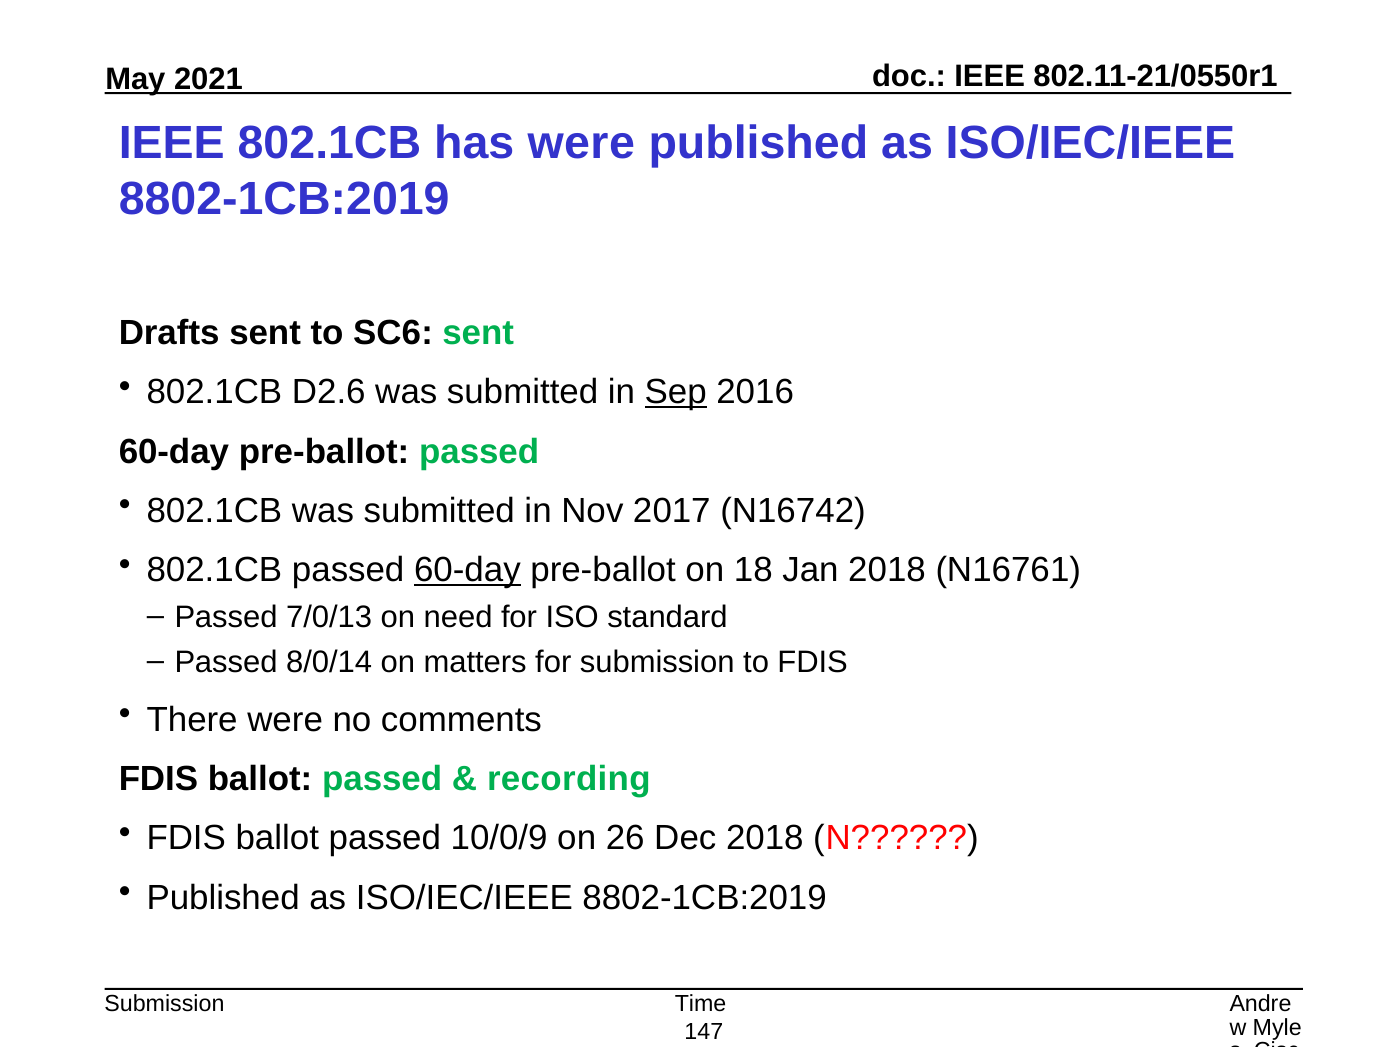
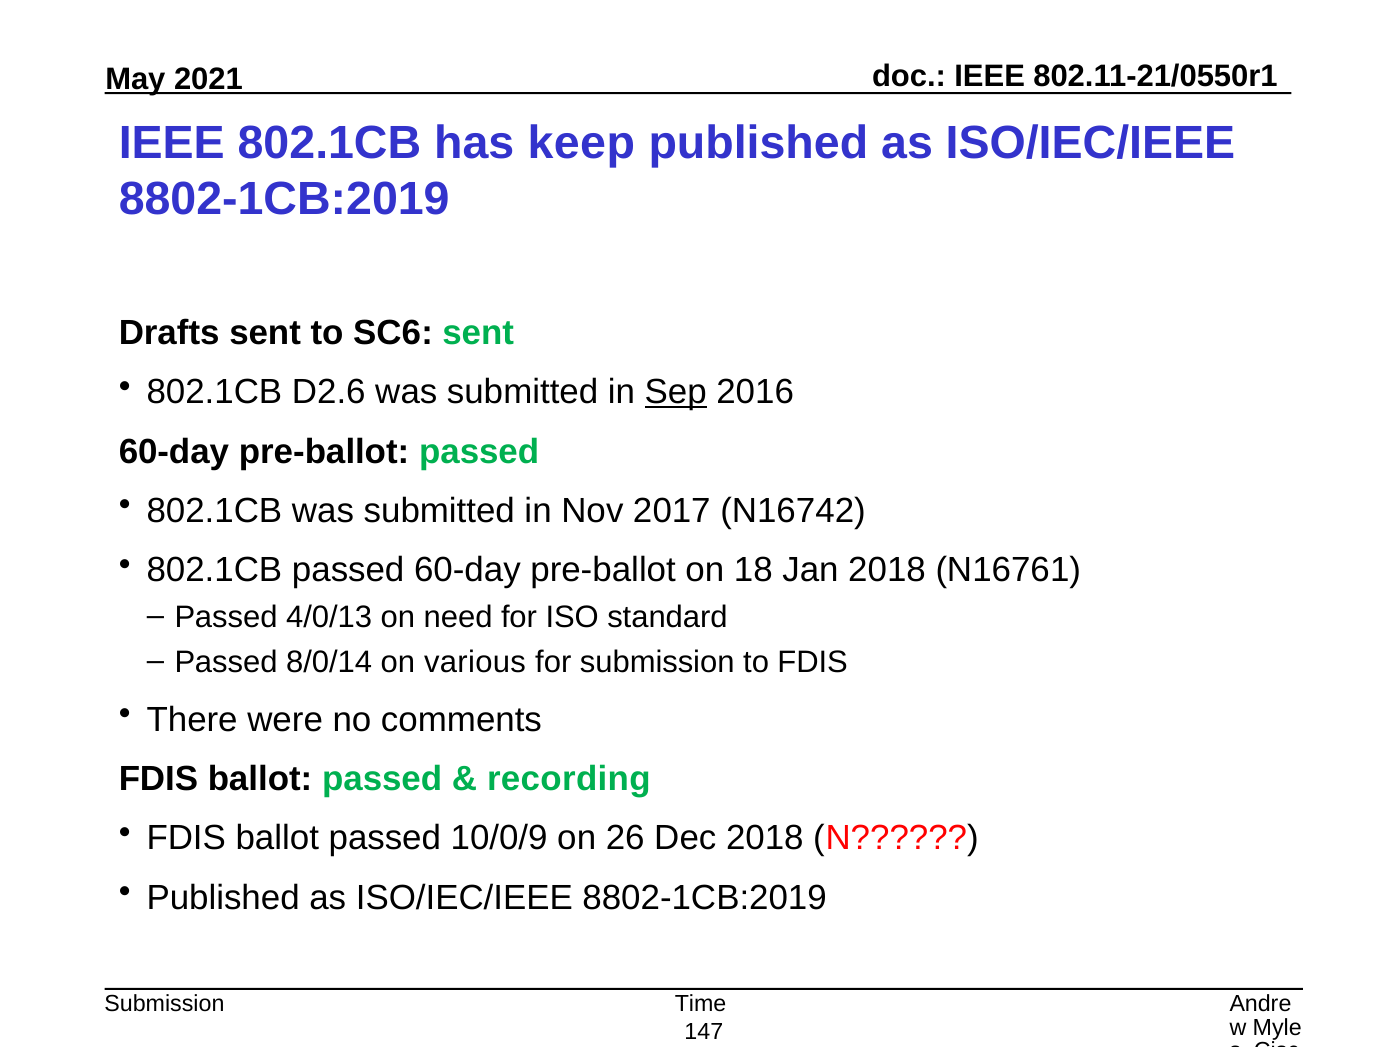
has were: were -> keep
60-day at (467, 570) underline: present -> none
7/0/13: 7/0/13 -> 4/0/13
matters: matters -> various
